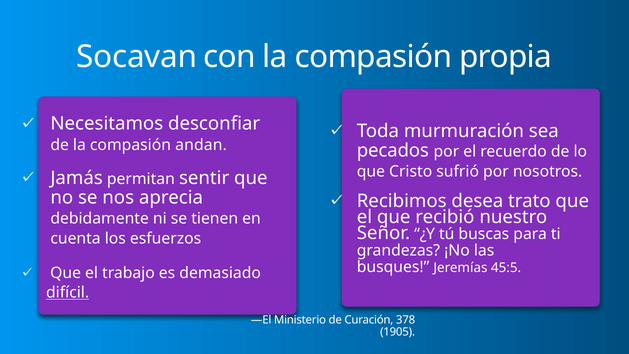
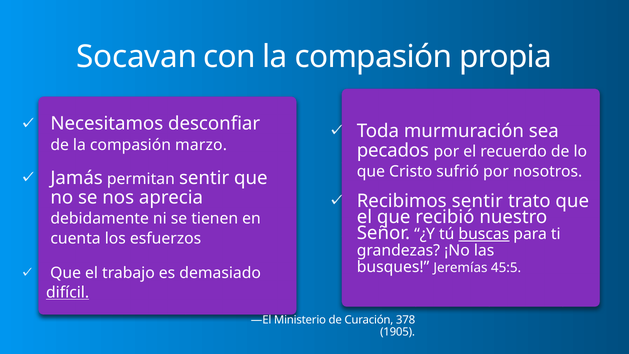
andan: andan -> marzo
Recibimos desea: desea -> sentir
buscas underline: none -> present
